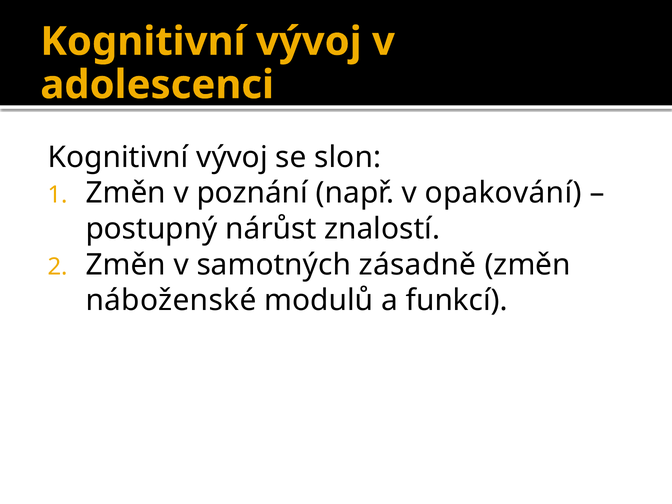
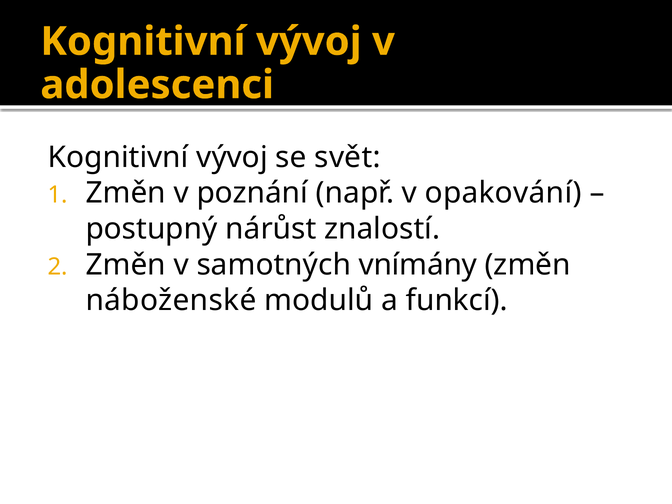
slon: slon -> svět
zásadně: zásadně -> vnímány
